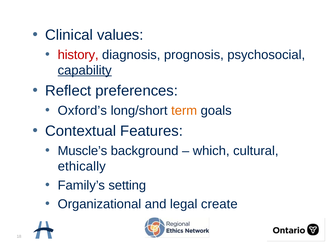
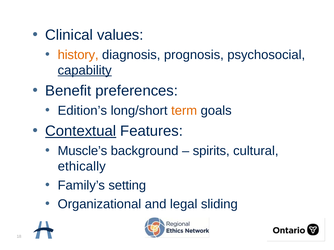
history colour: red -> orange
Reflect: Reflect -> Benefit
Oxford’s: Oxford’s -> Edition’s
Contextual underline: none -> present
which: which -> spirits
create: create -> sliding
